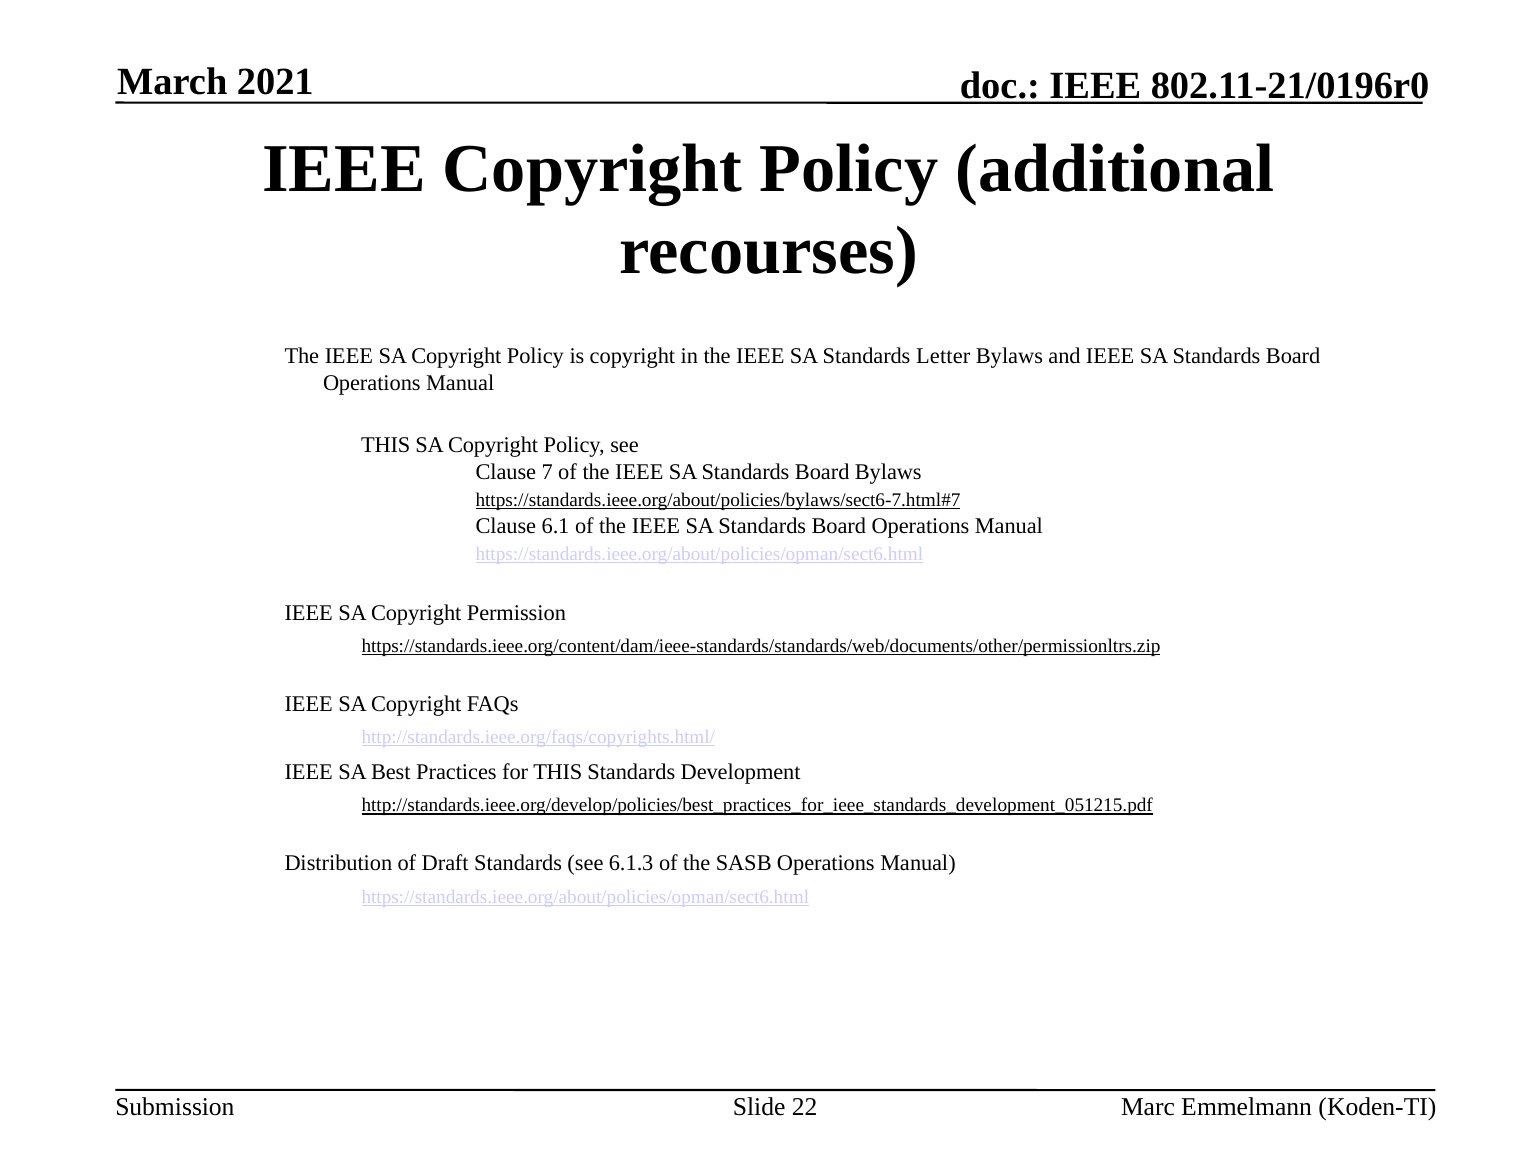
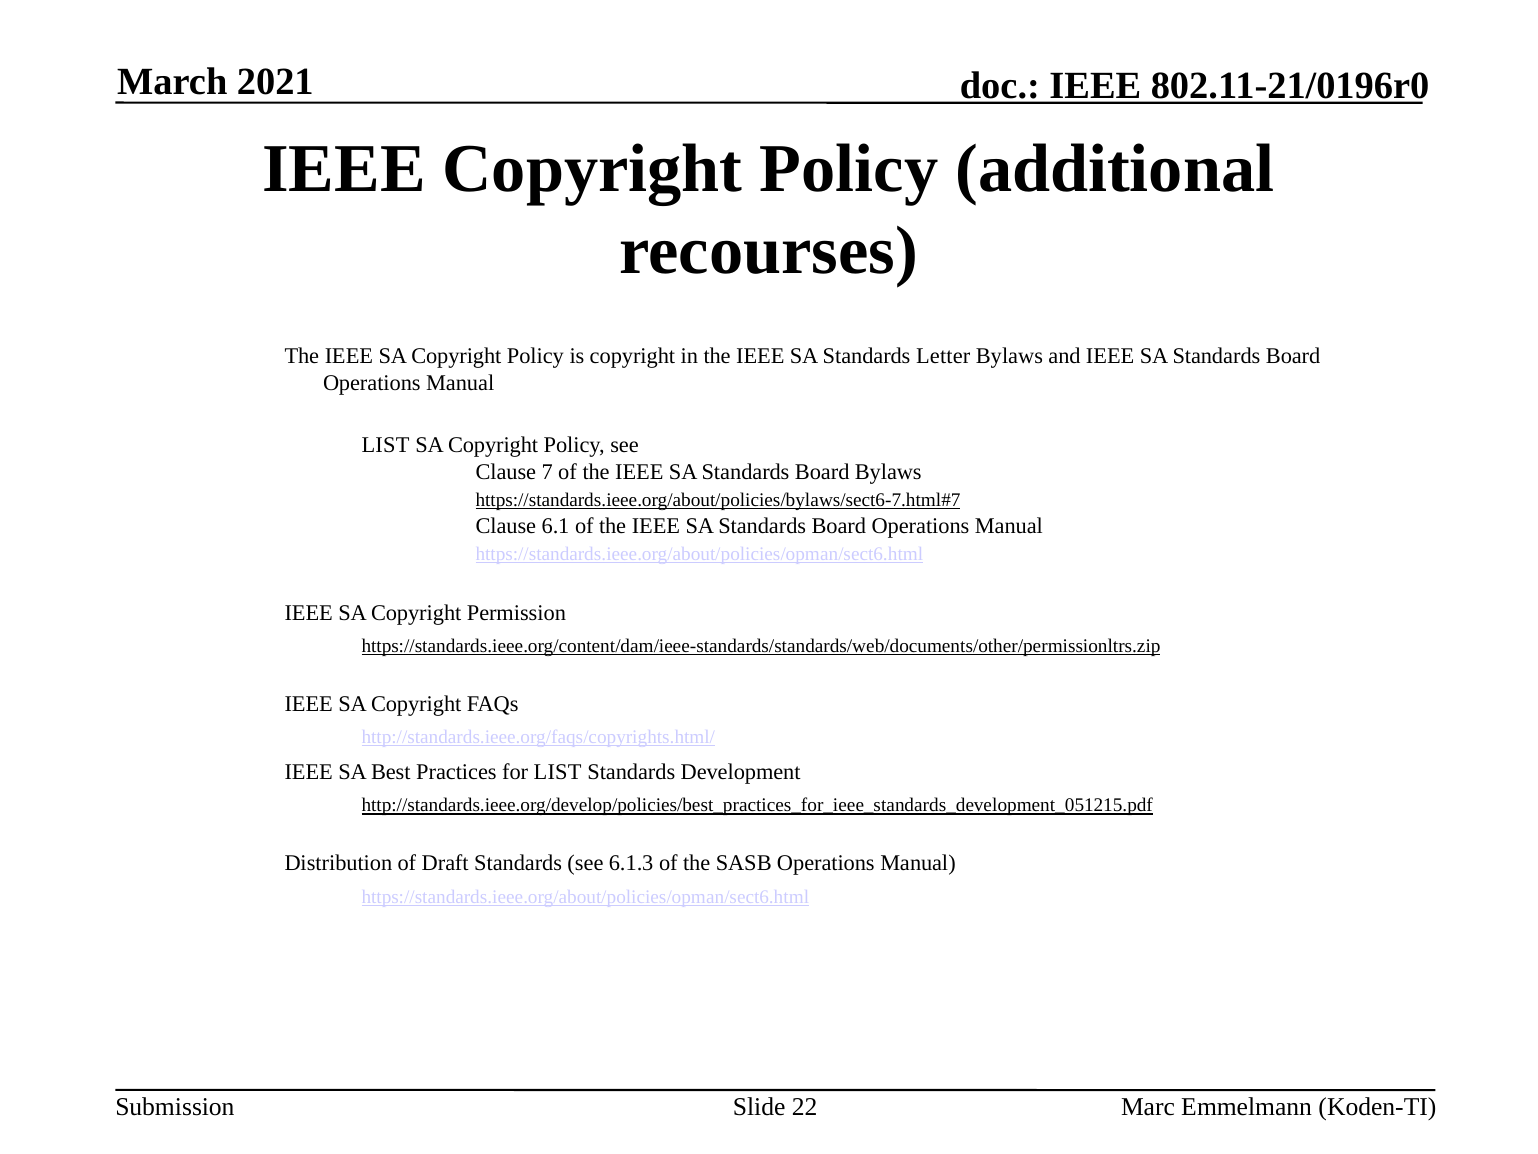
THIS at (386, 445): THIS -> LIST
for THIS: THIS -> LIST
